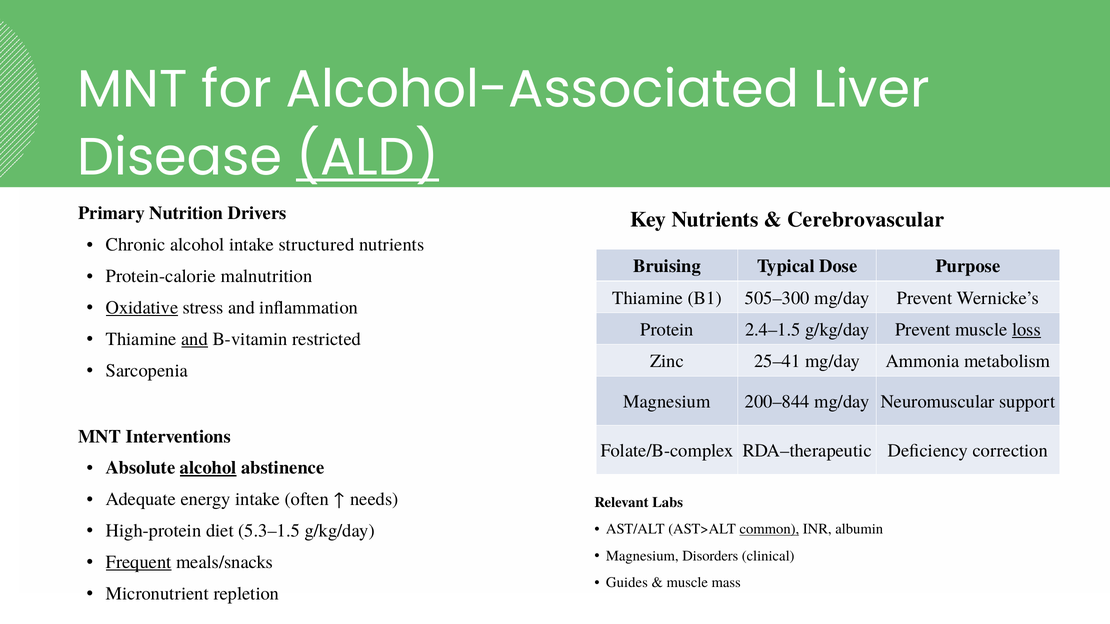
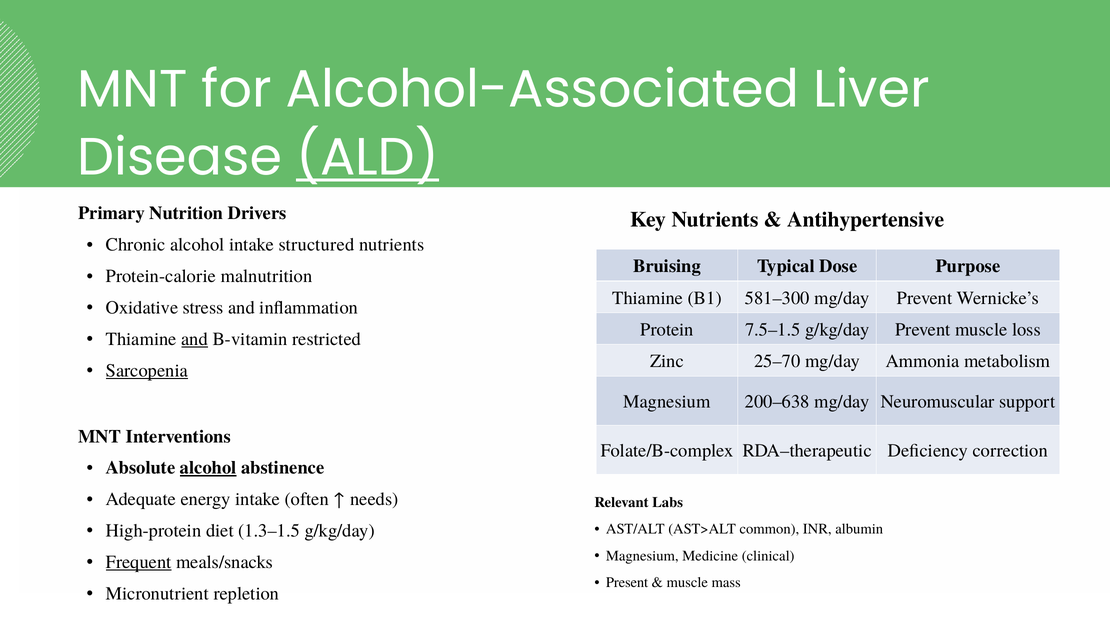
Cerebrovascular: Cerebrovascular -> Antihypertensive
505–300: 505–300 -> 581–300
Oxidative underline: present -> none
2.4–1.5: 2.4–1.5 -> 7.5–1.5
loss underline: present -> none
25–41: 25–41 -> 25–70
Sarcopenia underline: none -> present
200–844: 200–844 -> 200–638
common underline: present -> none
5.3–1.5: 5.3–1.5 -> 1.3–1.5
Disorders: Disorders -> Medicine
Guides: Guides -> Present
